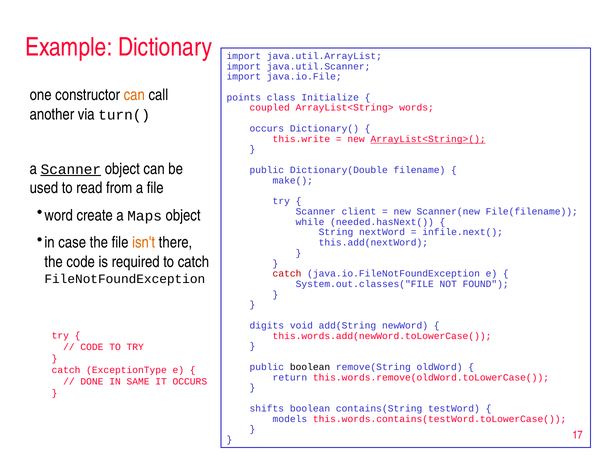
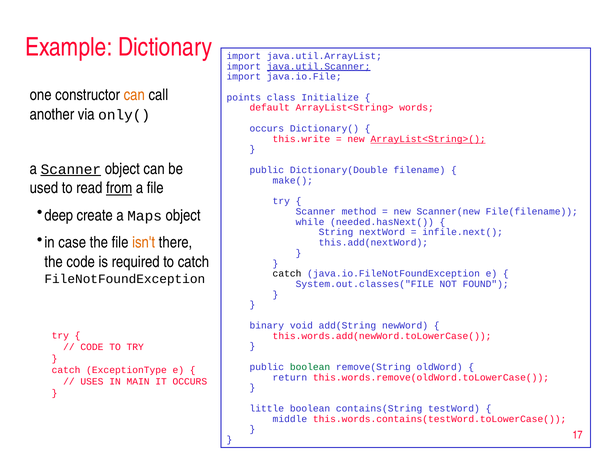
java.util.Scanner underline: none -> present
coupled: coupled -> default
turn(: turn( -> only(
from underline: none -> present
word: word -> deep
client: client -> method
catch at (287, 274) colour: red -> black
digits: digits -> binary
boolean at (310, 367) colour: black -> green
DONE: DONE -> USES
SAME: SAME -> MAIN
shifts: shifts -> little
models: models -> middle
